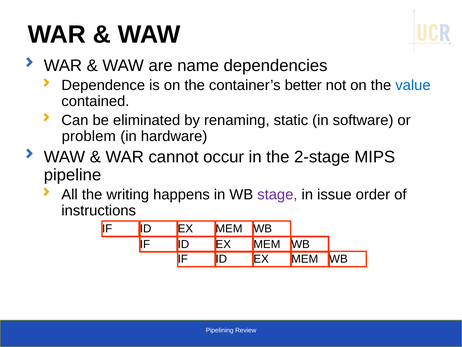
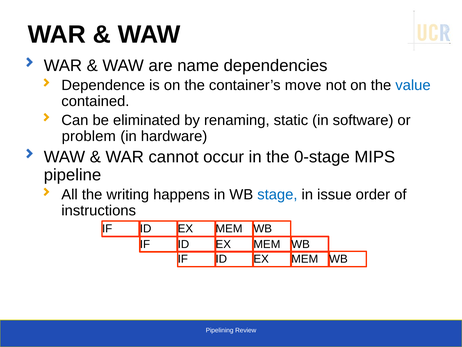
better: better -> move
2-stage: 2-stage -> 0-stage
stage colour: purple -> blue
